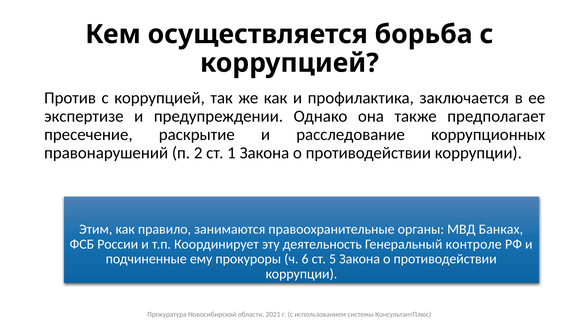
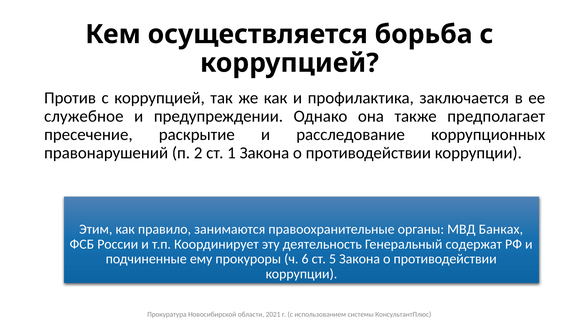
экспертизе: экспертизе -> служебное
контроле: контроле -> содержат
